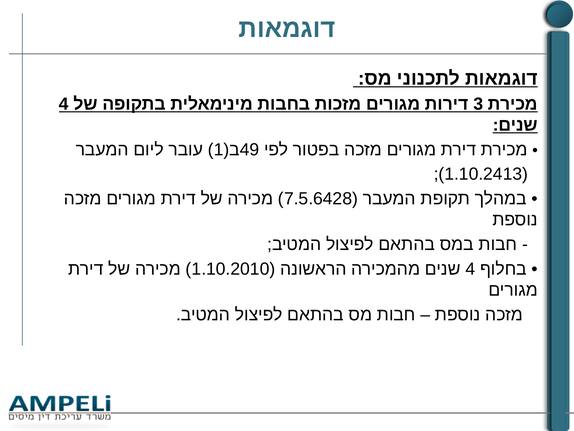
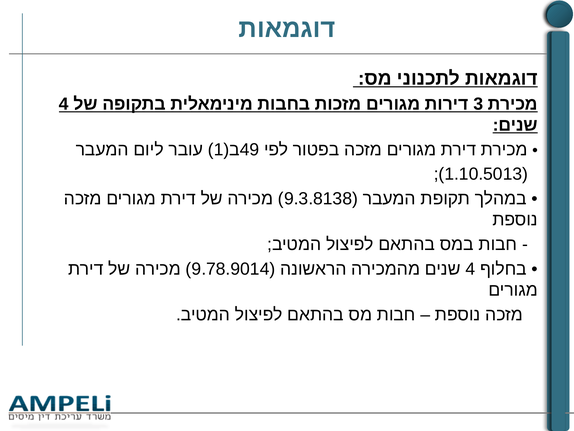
1.10.2413: 1.10.2413 -> 1.10.5013
7.5.6428: 7.5.6428 -> 9.3.8138
1.10.2010: 1.10.2010 -> 9.78.9014
